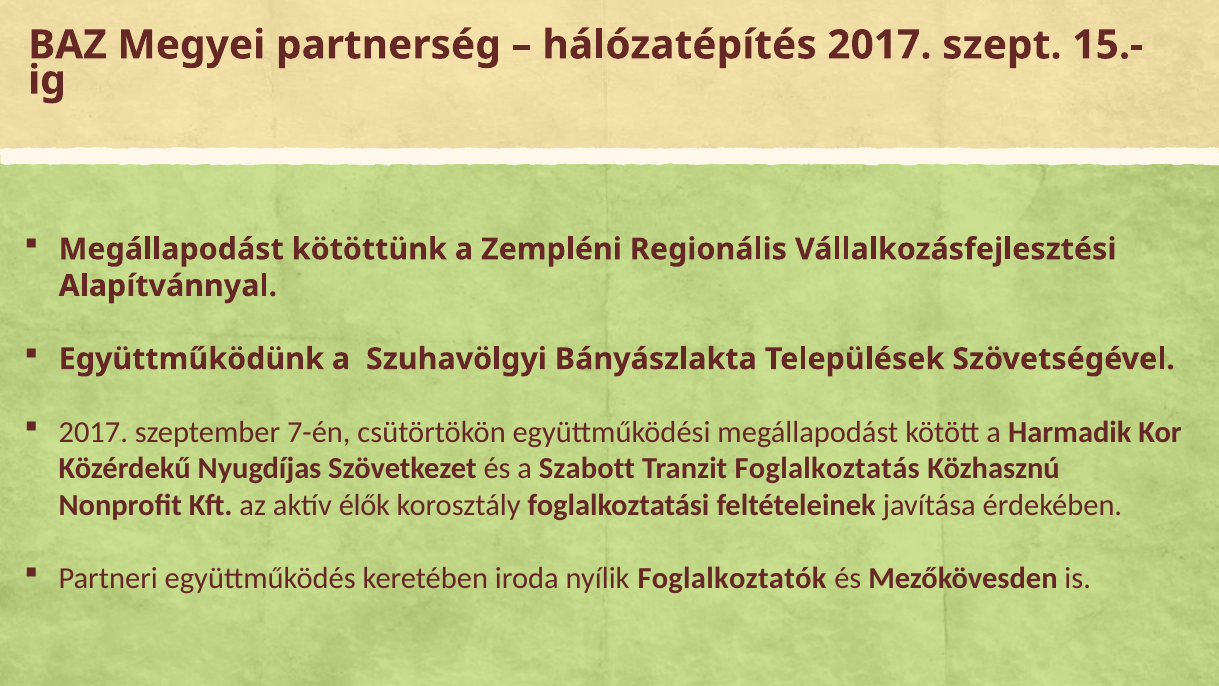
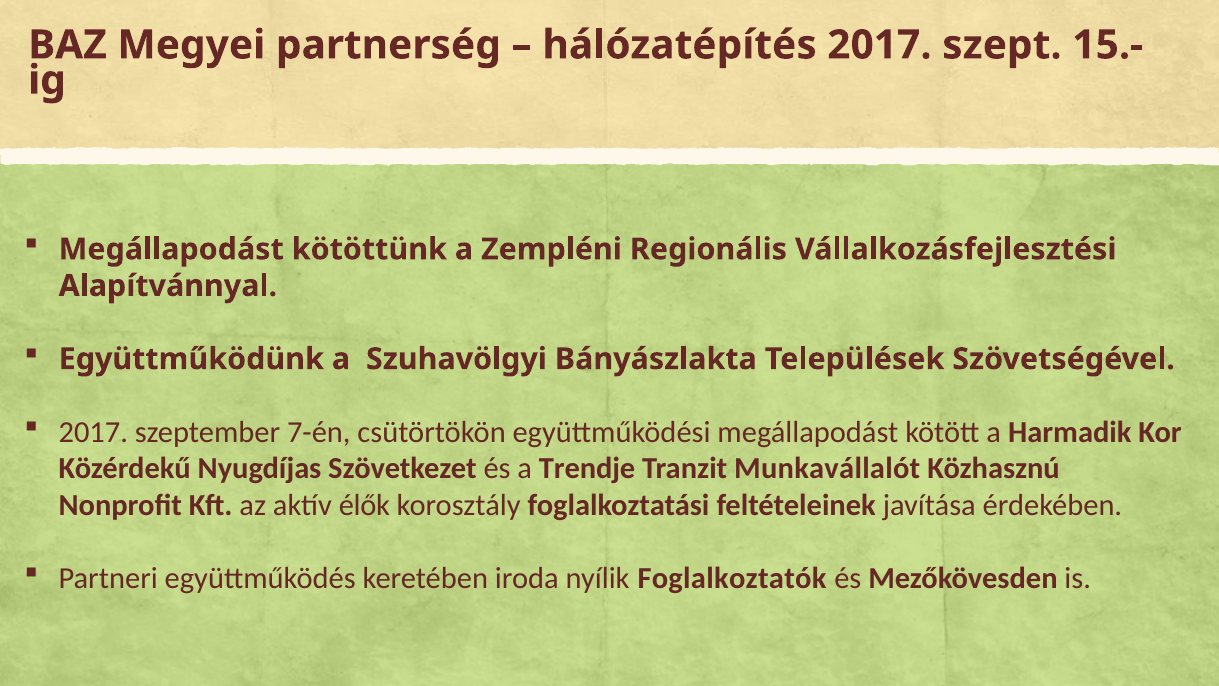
Szabott: Szabott -> Trendje
Foglalkoztatás: Foglalkoztatás -> Munkavállalót
